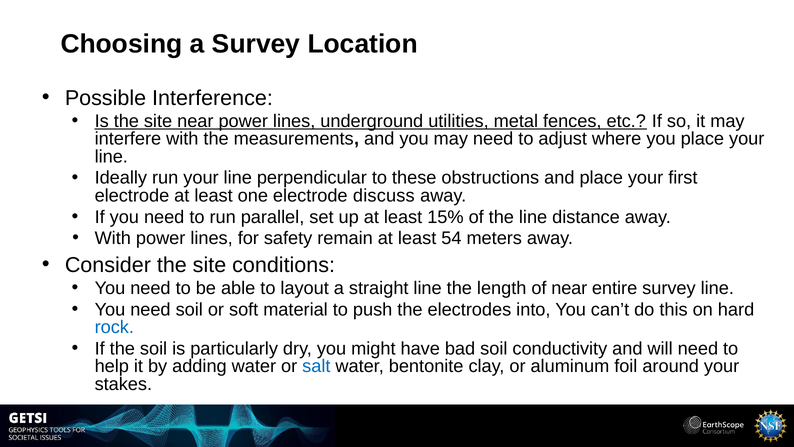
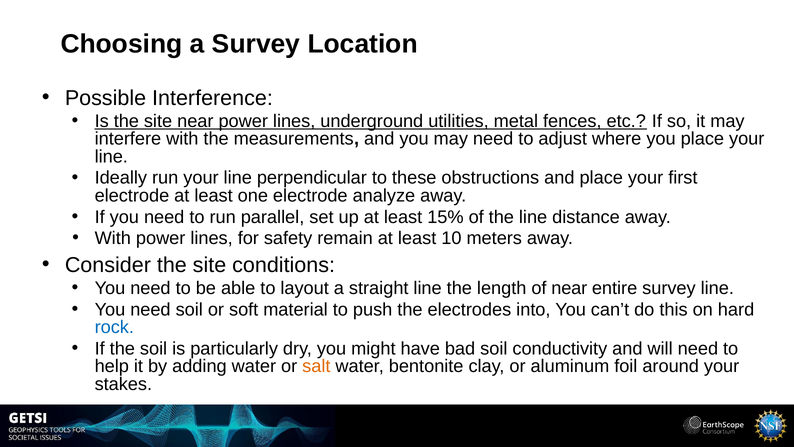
discuss: discuss -> analyze
54: 54 -> 10
salt colour: blue -> orange
